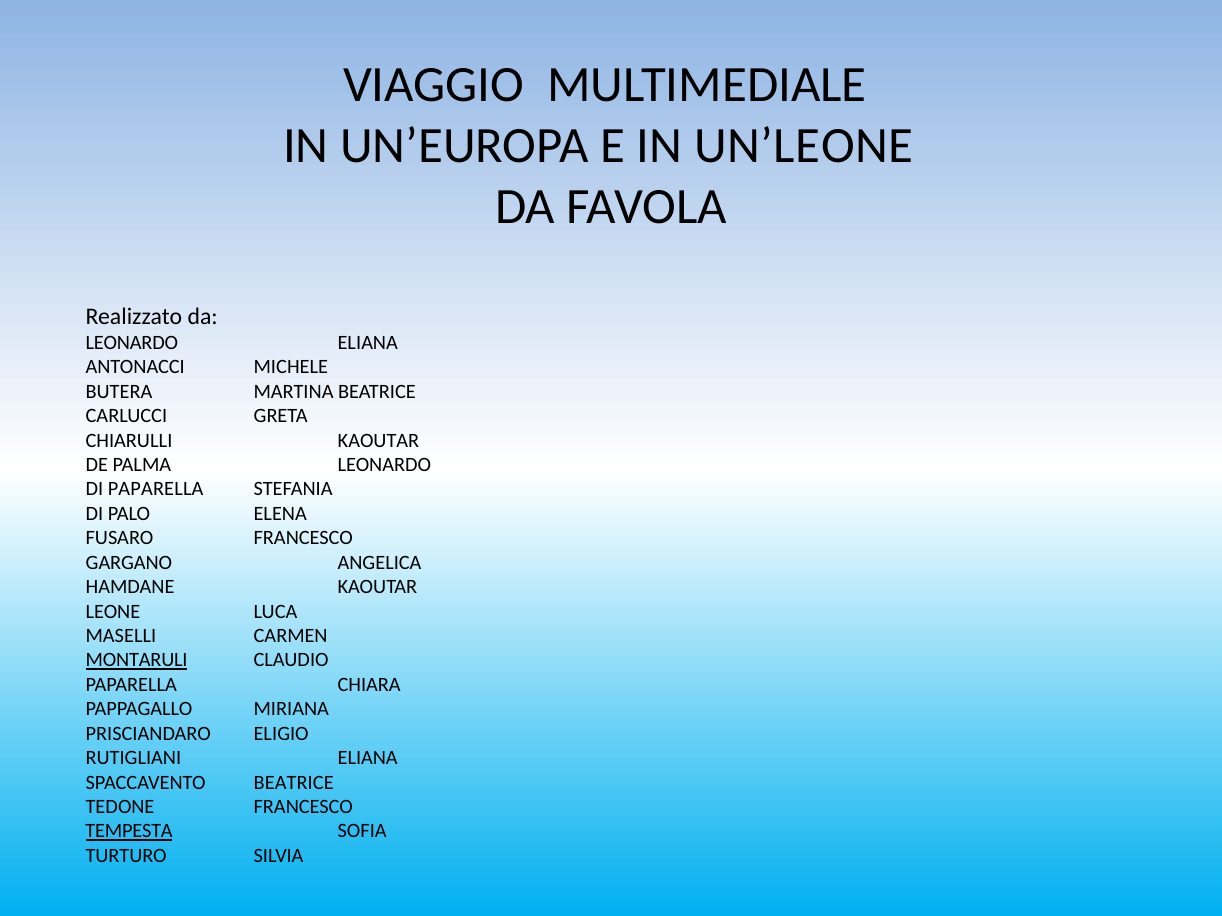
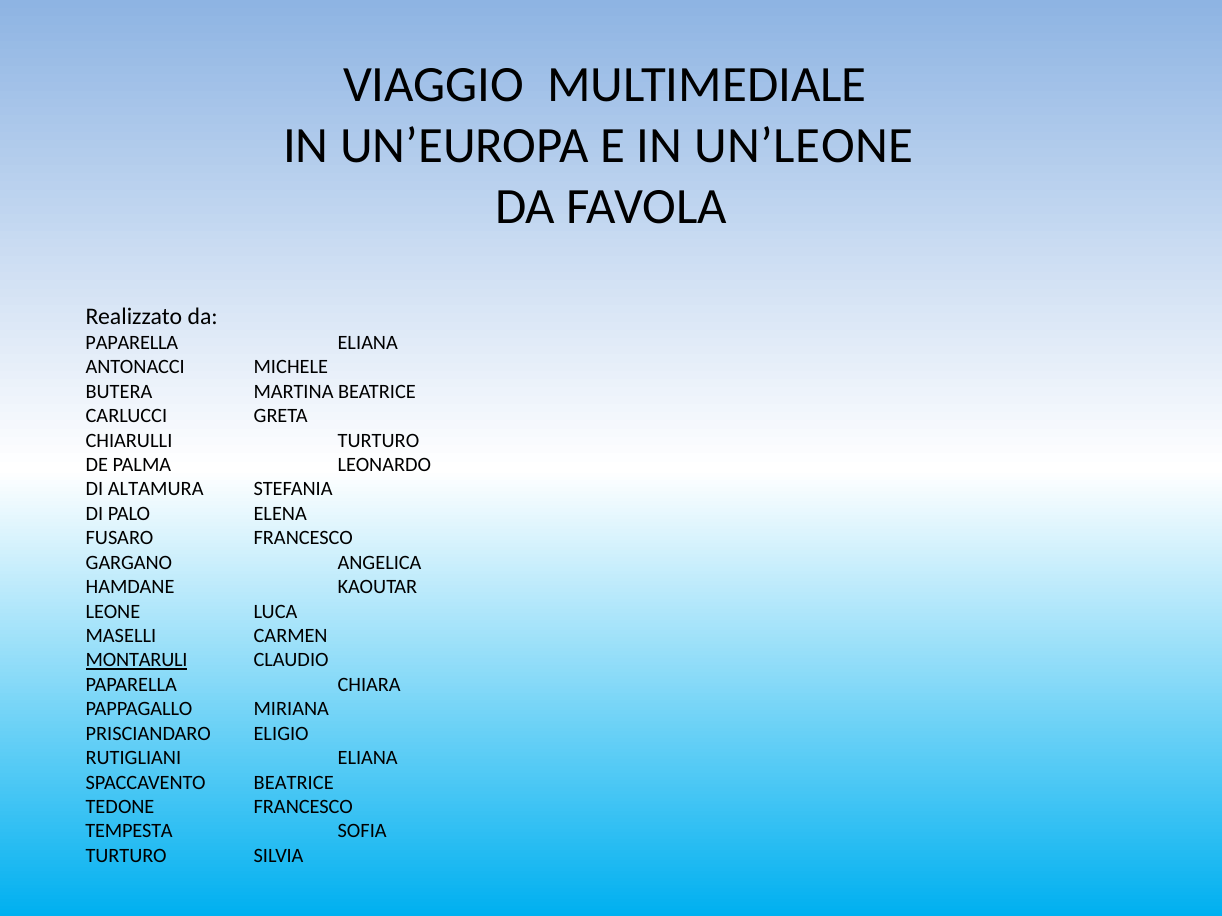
LEONARDO at (132, 343): LEONARDO -> PAPARELLA
CHIARULLI KAOUTAR: KAOUTAR -> TURTURO
DI PAPARELLA: PAPARELLA -> ALTAMURA
TEMPESTA underline: present -> none
